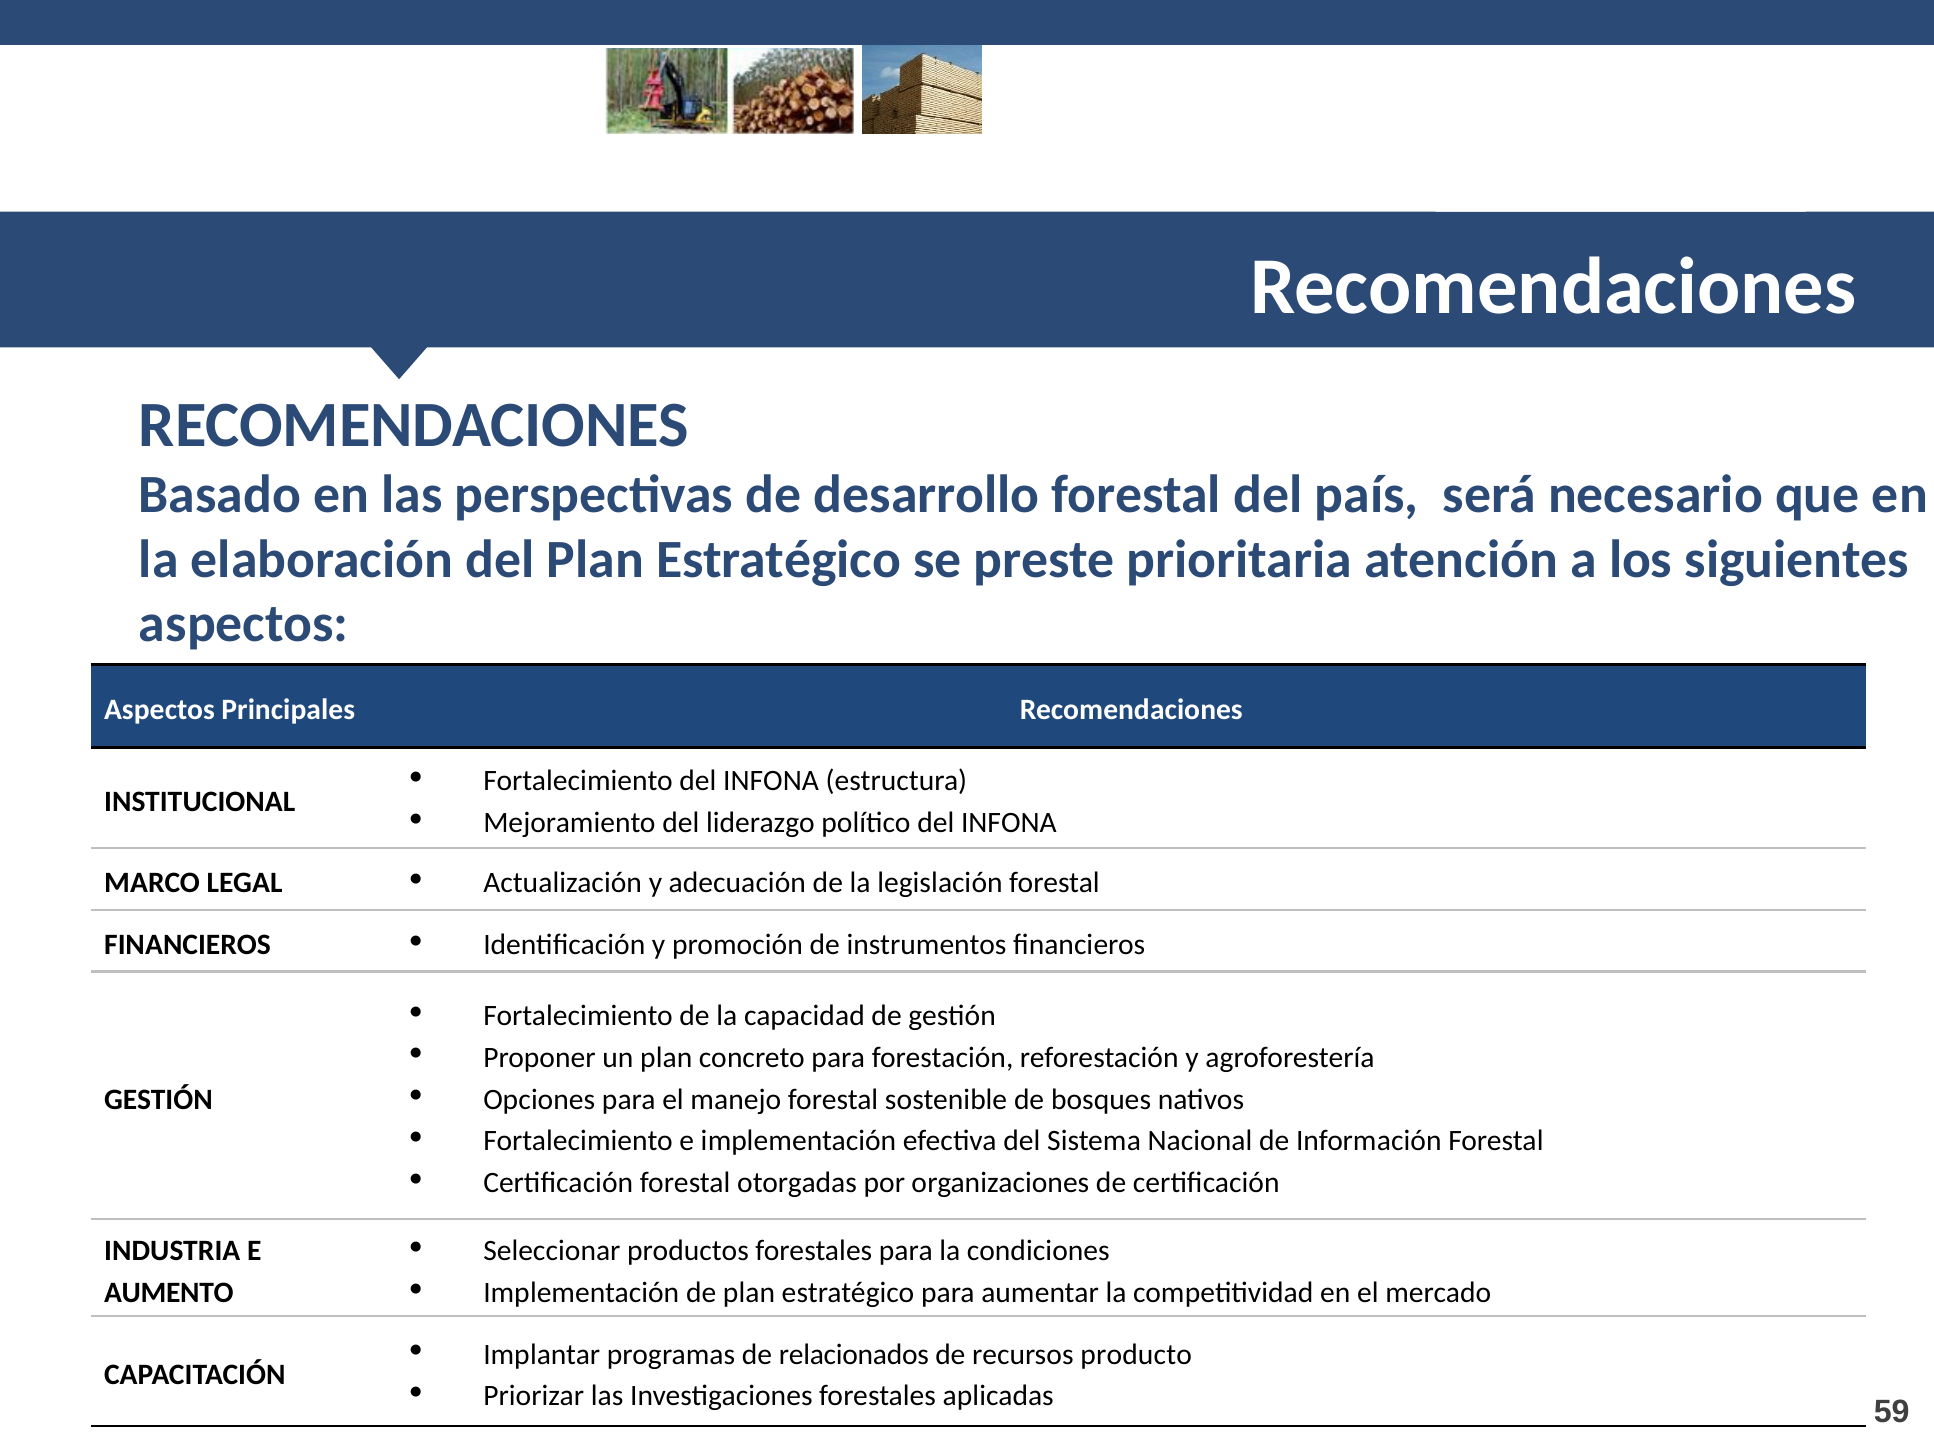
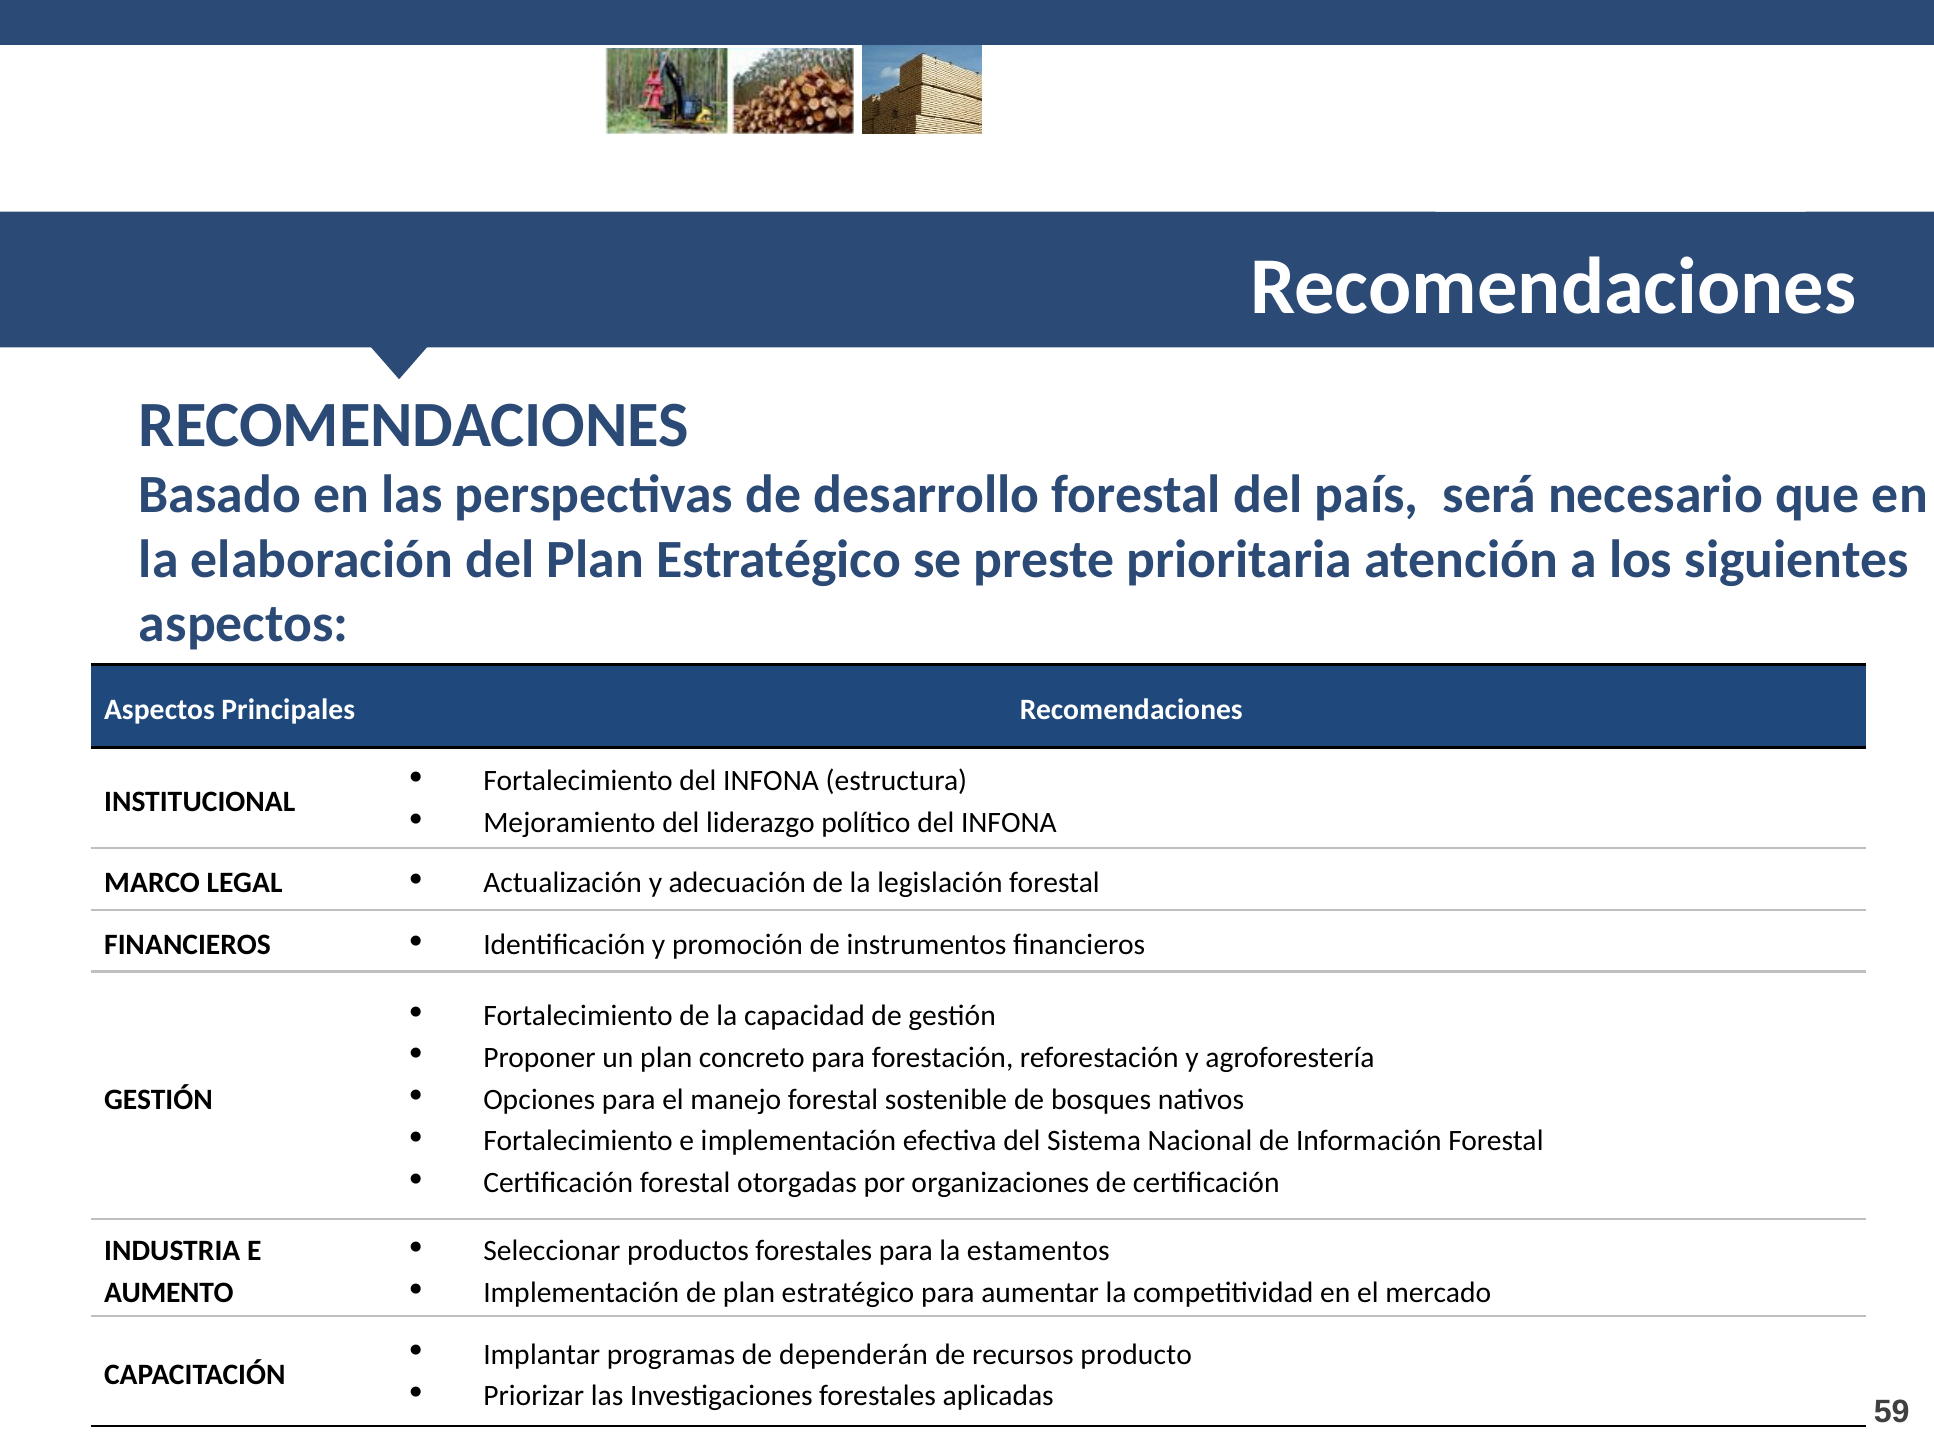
condiciones: condiciones -> estamentos
relacionados: relacionados -> dependerán
